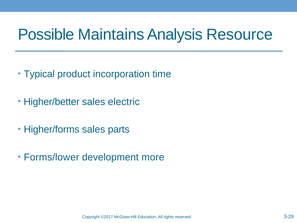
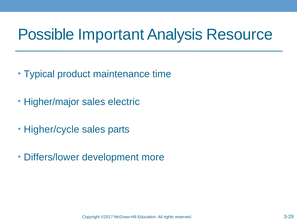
Maintains: Maintains -> Important
incorporation: incorporation -> maintenance
Higher/better: Higher/better -> Higher/major
Higher/forms: Higher/forms -> Higher/cycle
Forms/lower: Forms/lower -> Differs/lower
